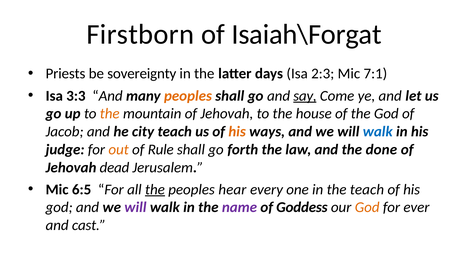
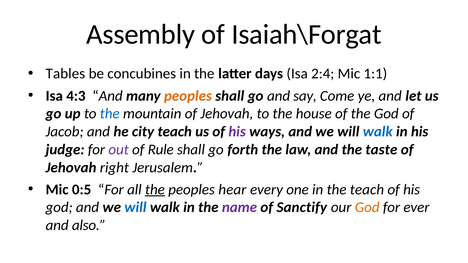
Firstborn: Firstborn -> Assembly
Priests: Priests -> Tables
sovereignty: sovereignty -> concubines
2:3: 2:3 -> 2:4
7:1: 7:1 -> 1:1
3:3: 3:3 -> 4:3
say underline: present -> none
the at (110, 114) colour: orange -> blue
his at (237, 132) colour: orange -> purple
out colour: orange -> purple
done: done -> taste
dead: dead -> right
6:5: 6:5 -> 0:5
will at (135, 208) colour: purple -> blue
Goddess: Goddess -> Sanctify
cast: cast -> also
